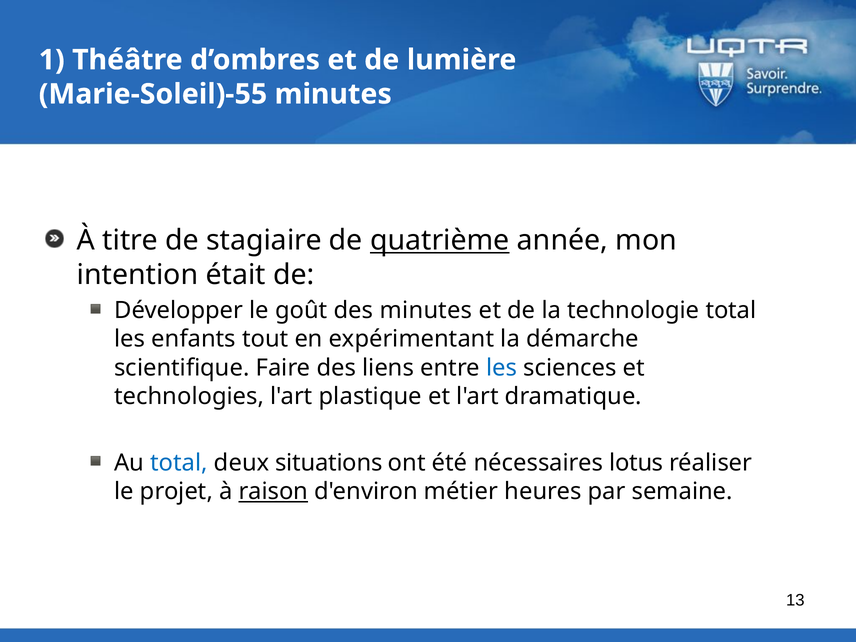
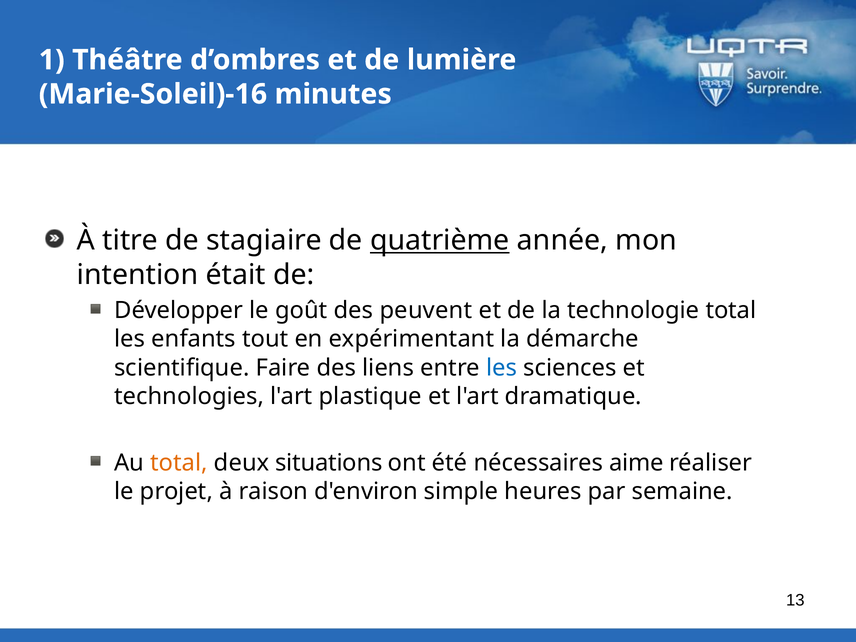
Marie-Soleil)-55: Marie-Soleil)-55 -> Marie-Soleil)-16
des minutes: minutes -> peuvent
total at (179, 463) colour: blue -> orange
lotus: lotus -> aime
raison underline: present -> none
métier: métier -> simple
